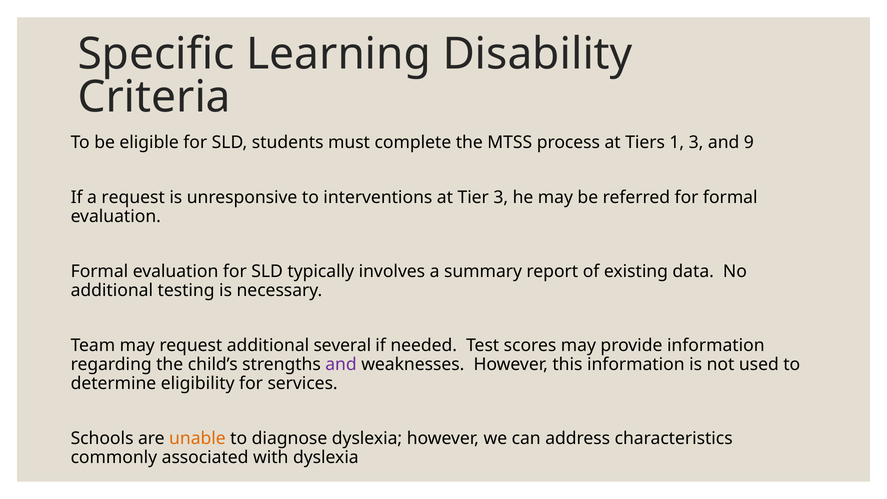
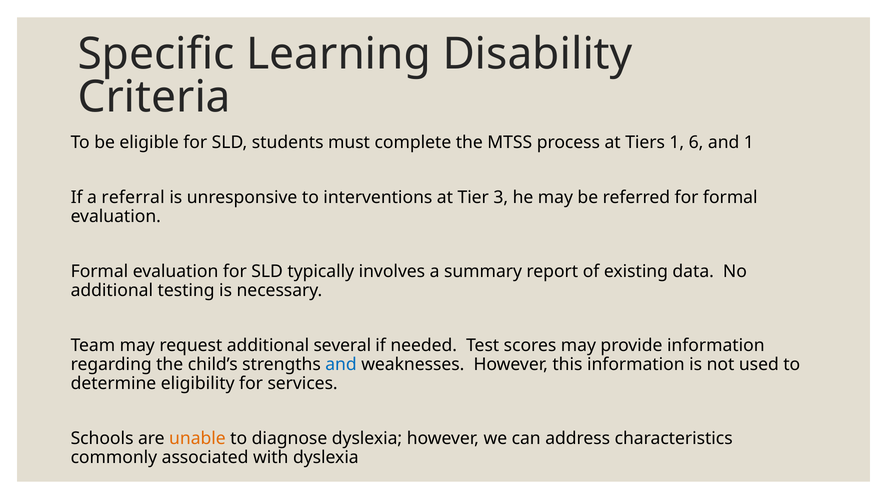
1 3: 3 -> 6
and 9: 9 -> 1
a request: request -> referral
and at (341, 364) colour: purple -> blue
